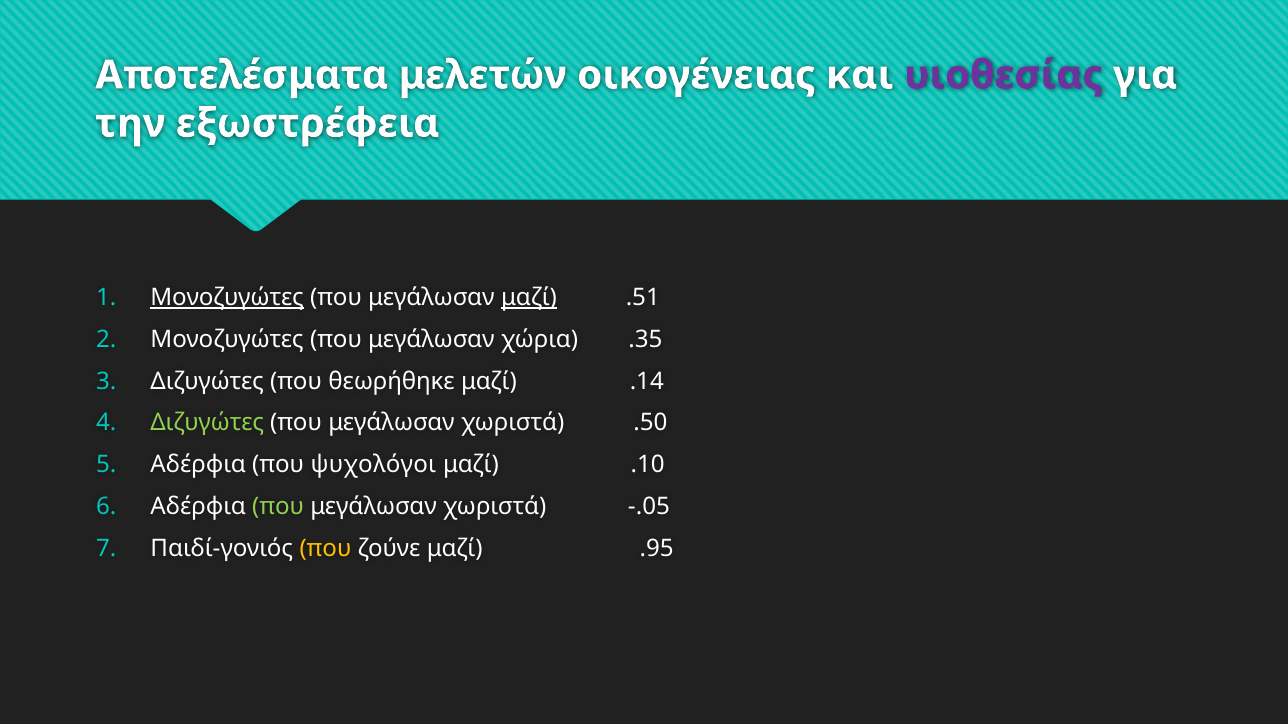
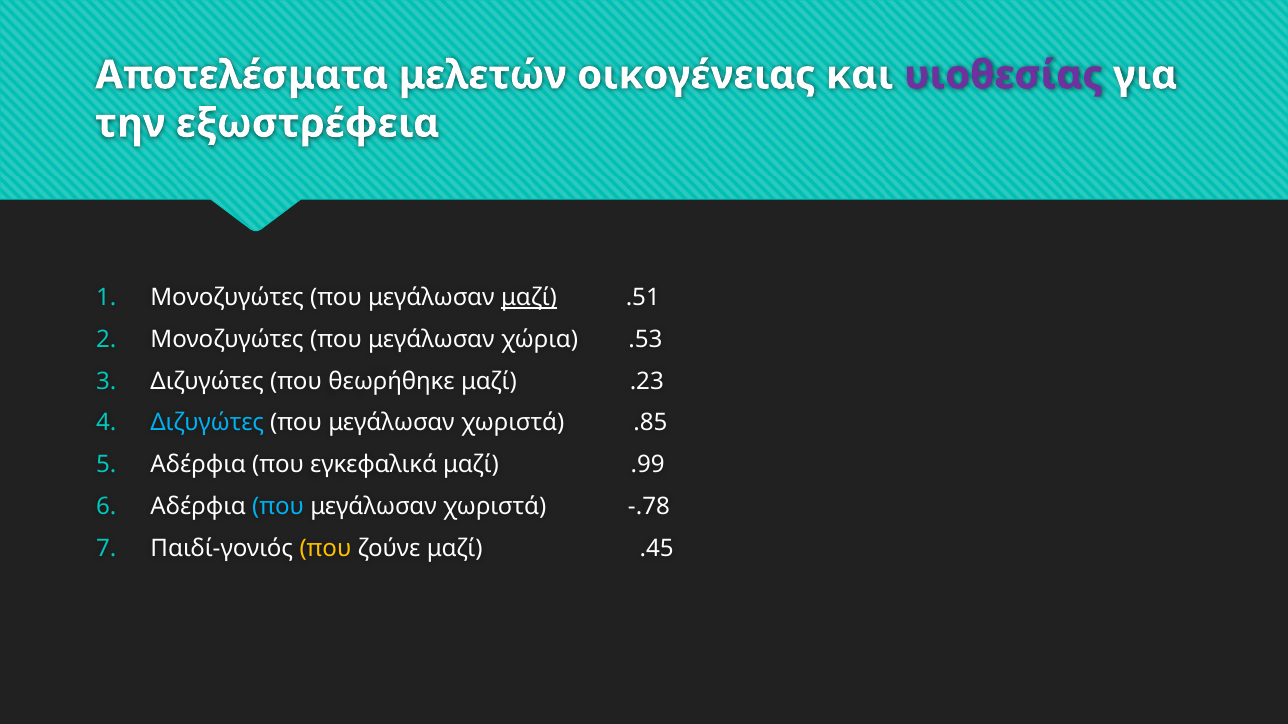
Μονοζυγώτες at (227, 298) underline: present -> none
.35: .35 -> .53
.14: .14 -> .23
Διζυγώτες at (207, 423) colour: light green -> light blue
.50: .50 -> .85
ψυχολόγοι: ψυχολόγοι -> εγκεφαλικά
.10: .10 -> .99
που at (278, 507) colour: light green -> light blue
-.05: -.05 -> -.78
.95: .95 -> .45
